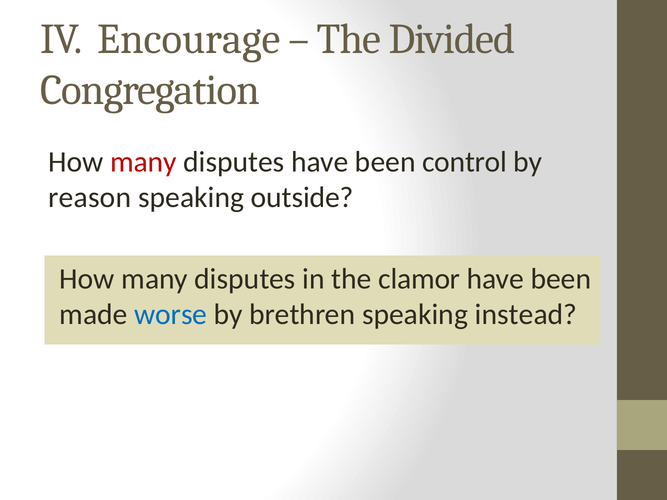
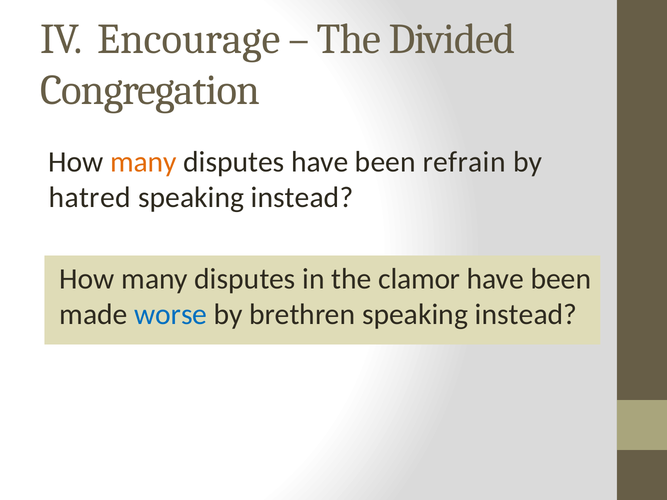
many at (143, 162) colour: red -> orange
control: control -> refrain
reason: reason -> hatred
outside at (302, 198): outside -> instead
